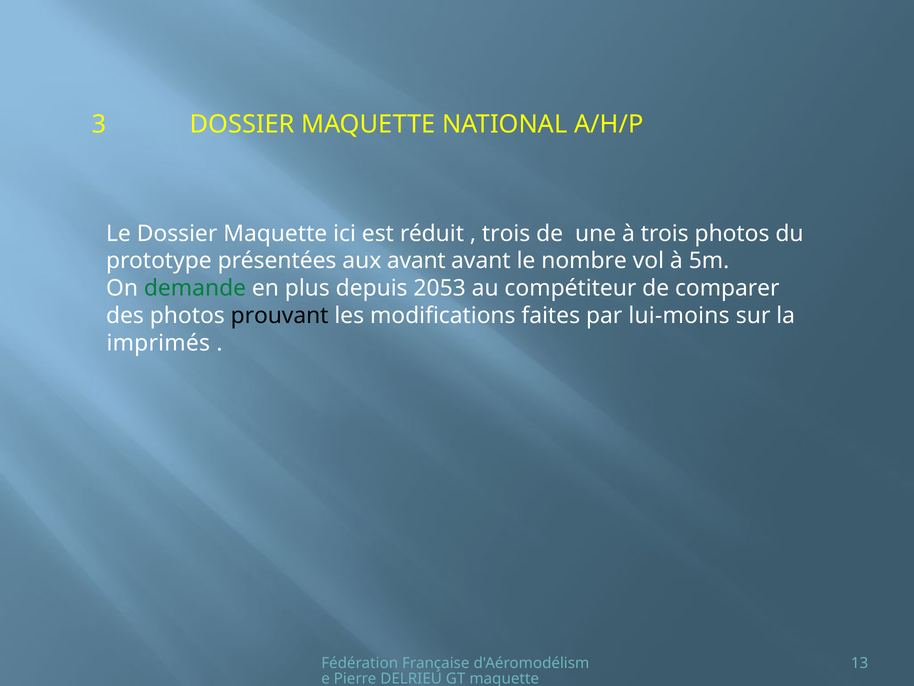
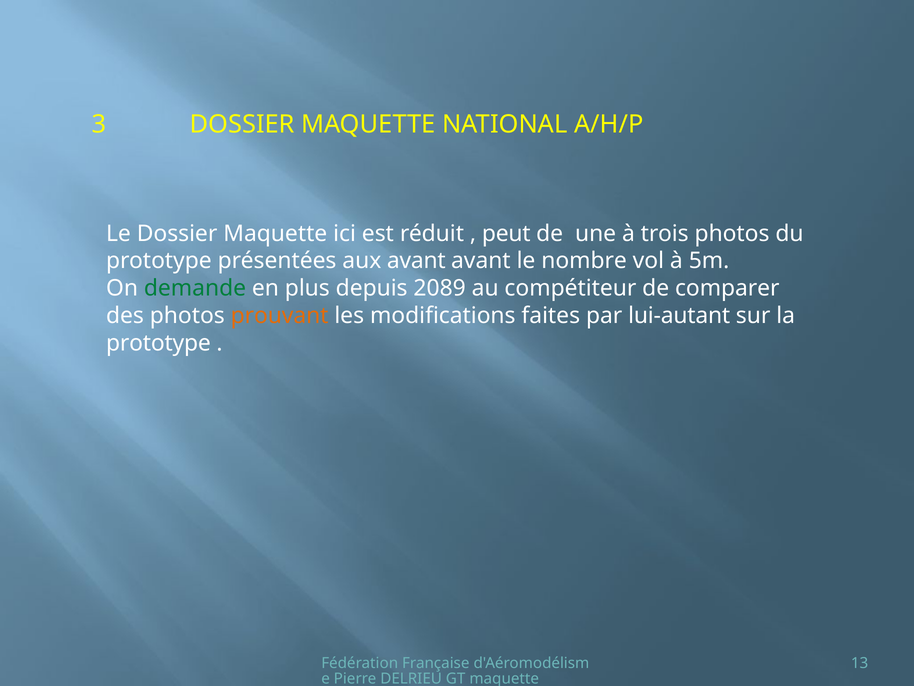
trois at (506, 233): trois -> peut
2053: 2053 -> 2089
prouvant colour: black -> orange
lui-moins: lui-moins -> lui-autant
imprimés at (158, 343): imprimés -> prototype
